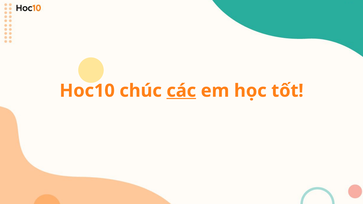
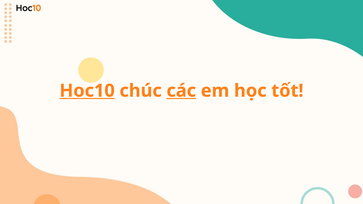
Hoc10 underline: none -> present
